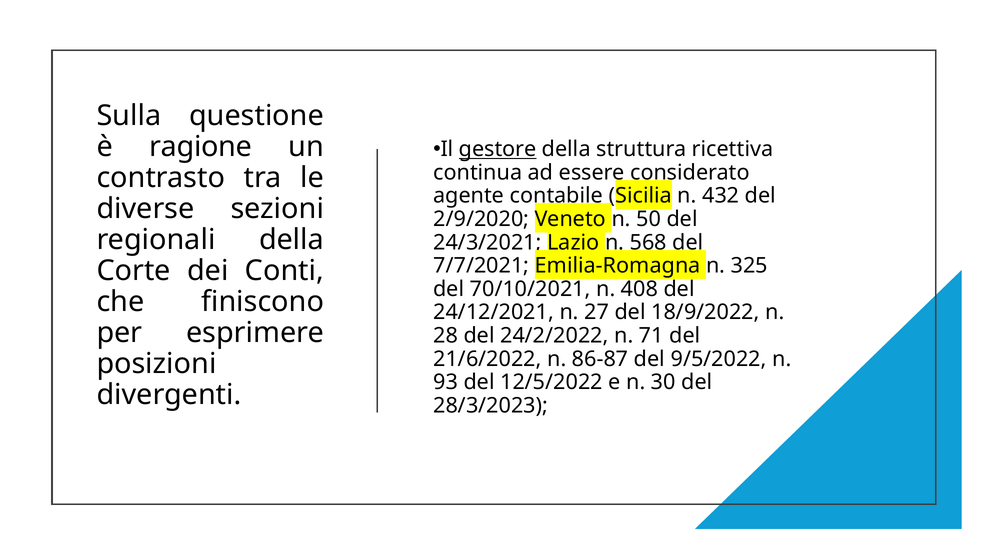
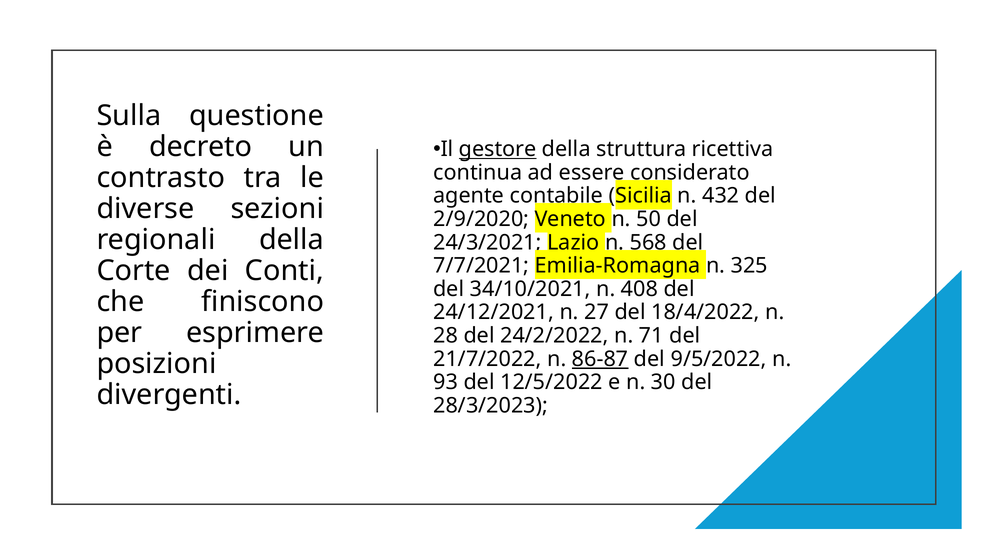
ragione: ragione -> decreto
70/10/2021: 70/10/2021 -> 34/10/2021
18/9/2022: 18/9/2022 -> 18/4/2022
21/6/2022: 21/6/2022 -> 21/7/2022
86-87 underline: none -> present
